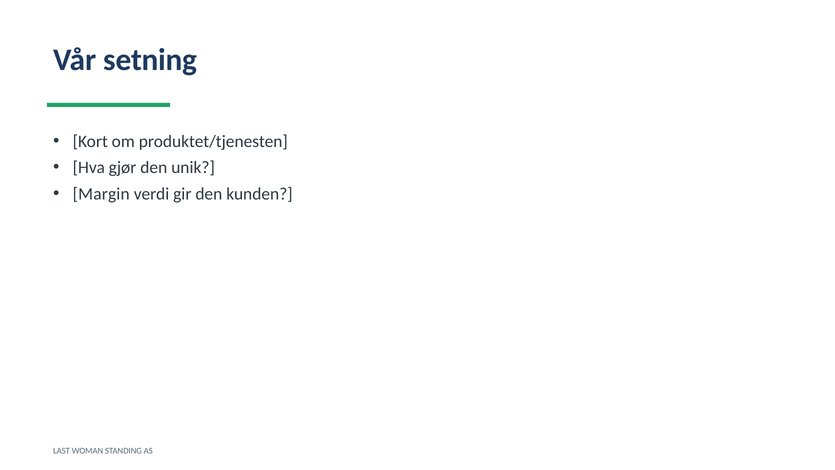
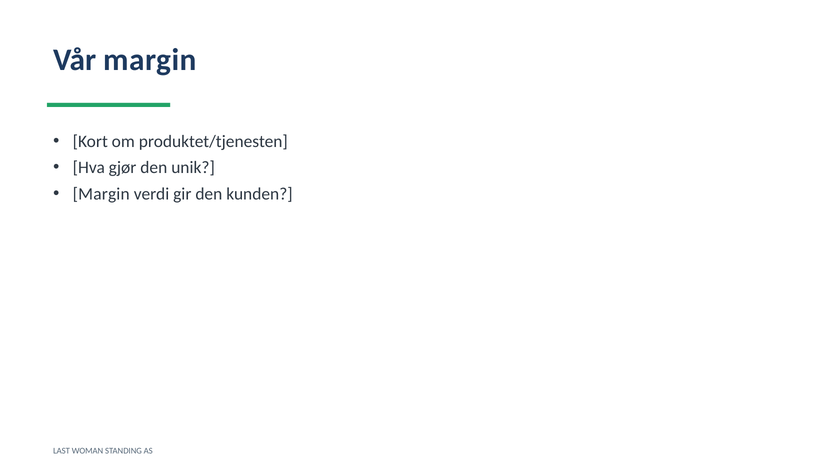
Vår setning: setning -> margin
